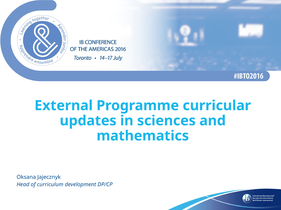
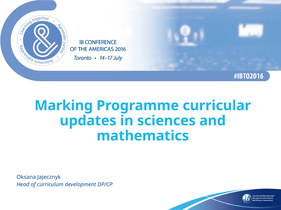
External: External -> Marking
